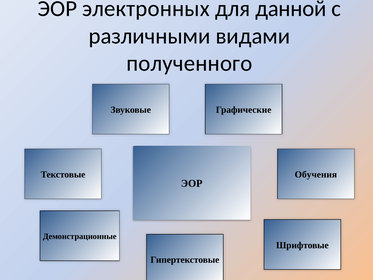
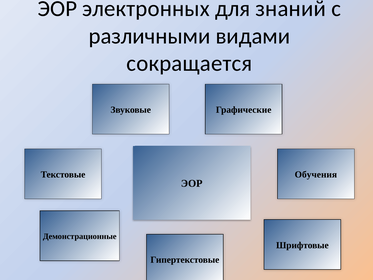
данной: данной -> знаний
полученного: полученного -> сокращается
